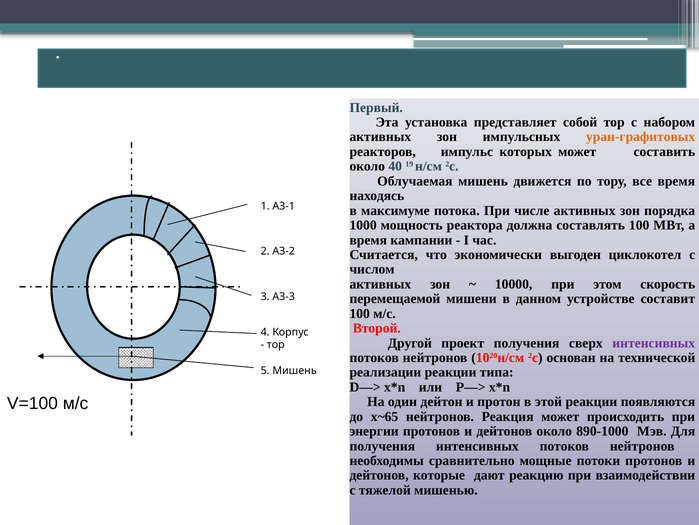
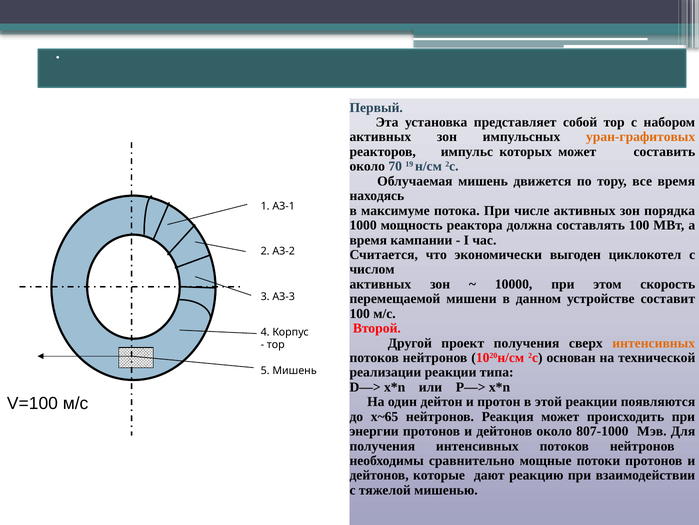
40: 40 -> 70
интенсивных at (654, 343) colour: purple -> orange
890-1000: 890-1000 -> 807-1000
